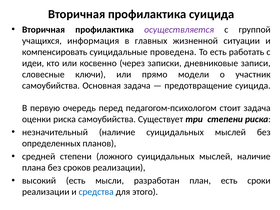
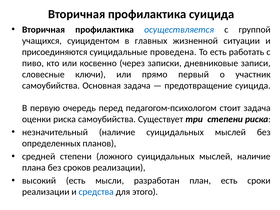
осуществляется colour: purple -> blue
информация: информация -> суицидентом
компенсировать: компенсировать -> присоединяются
идеи: идеи -> пиво
модели: модели -> первый
